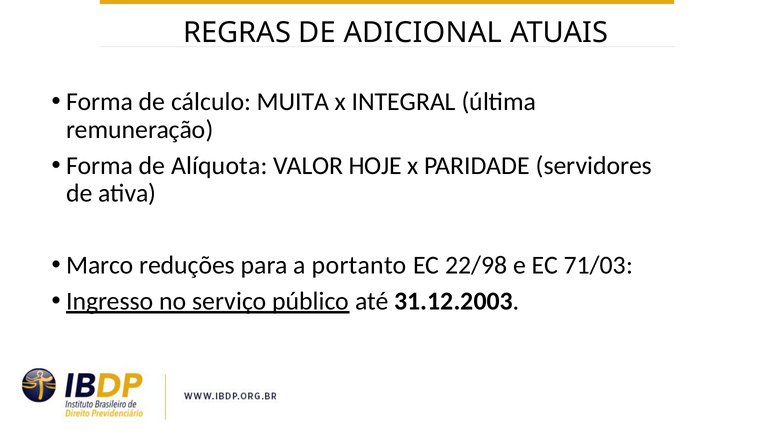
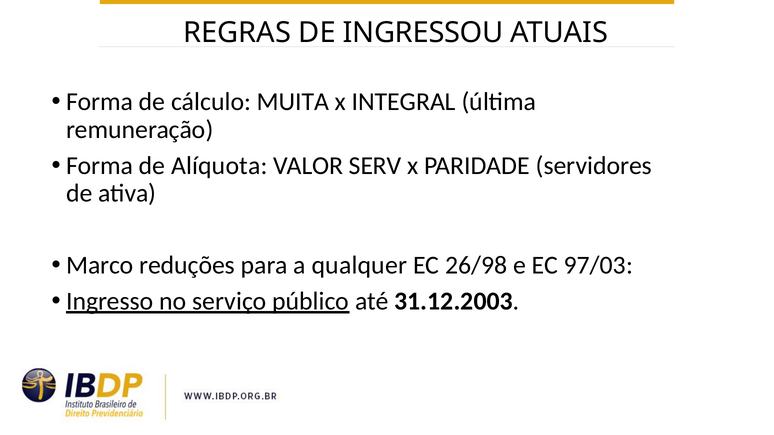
ADICIONAL: ADICIONAL -> INGRESSOU
HOJE: HOJE -> SERV
portanto: portanto -> qualquer
22/98: 22/98 -> 26/98
71/03: 71/03 -> 97/03
